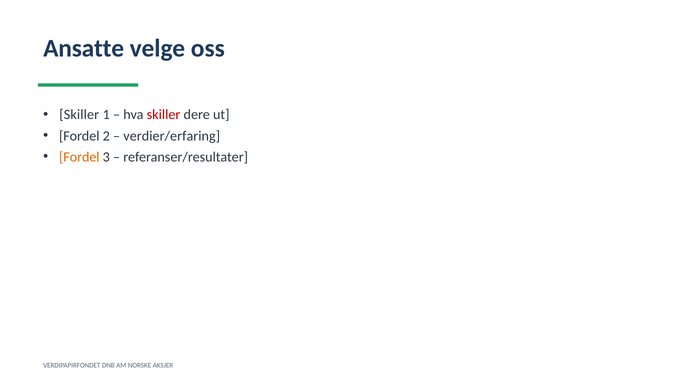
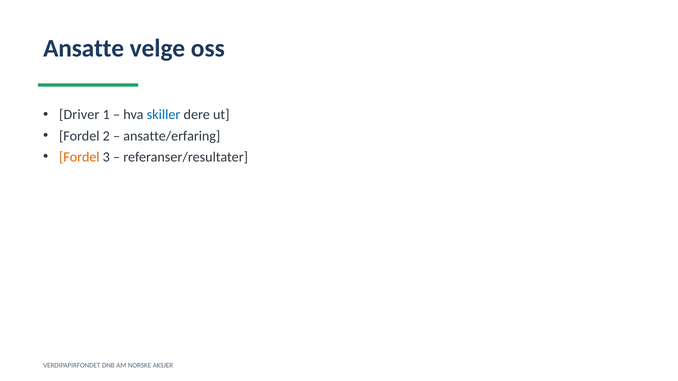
Skiller at (79, 115): Skiller -> Driver
skiller at (164, 115) colour: red -> blue
verdier/erfaring: verdier/erfaring -> ansatte/erfaring
